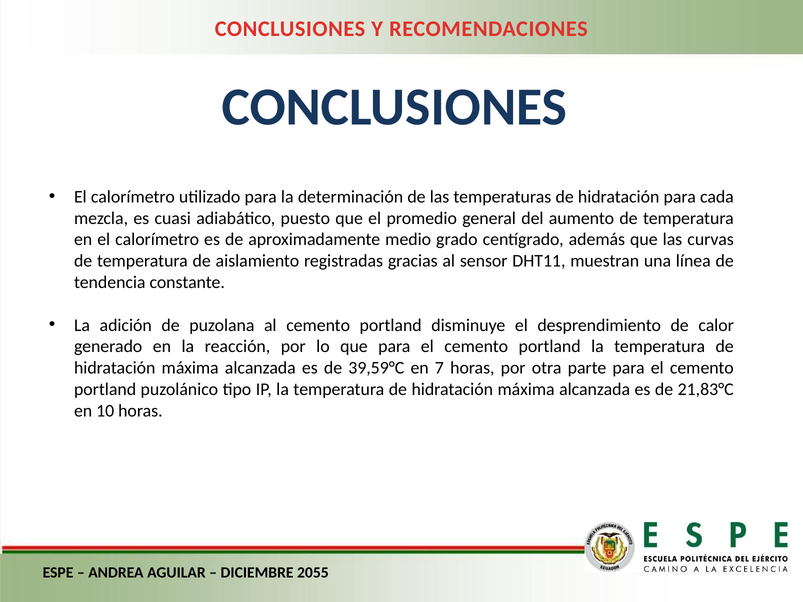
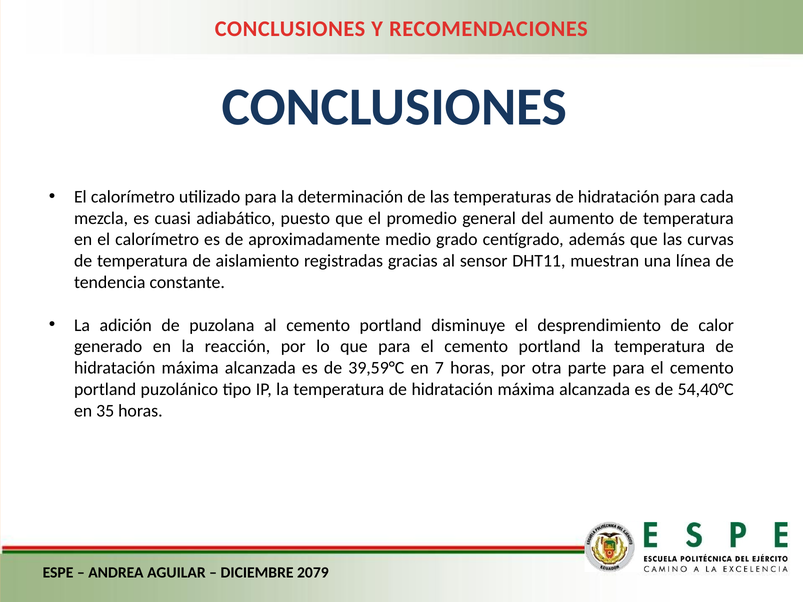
21,83°C: 21,83°C -> 54,40°C
10: 10 -> 35
2055: 2055 -> 2079
